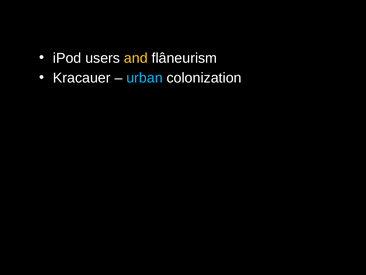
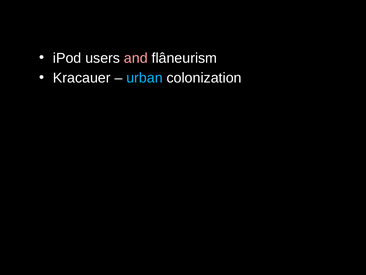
and colour: yellow -> pink
